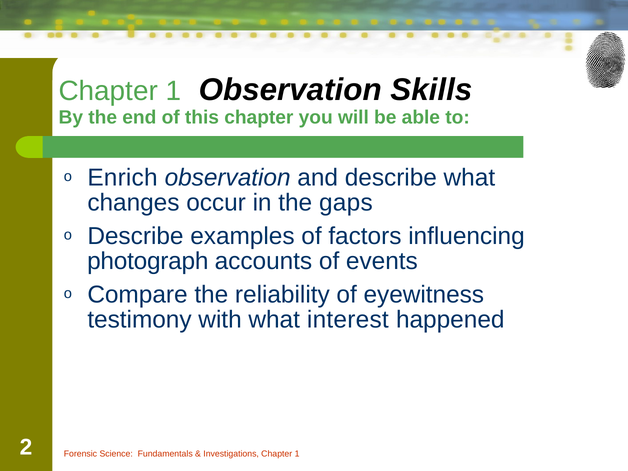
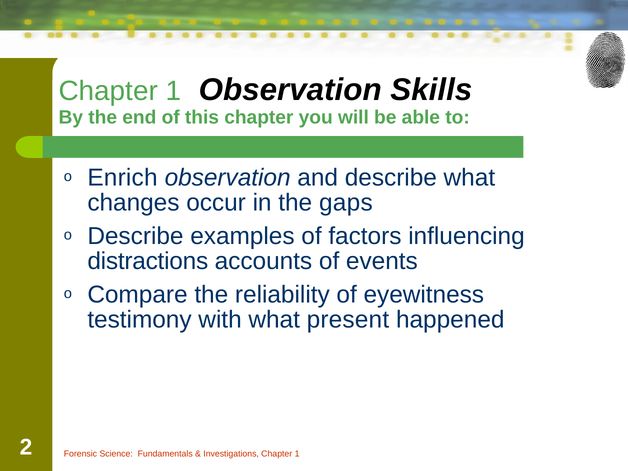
photograph: photograph -> distractions
interest: interest -> present
